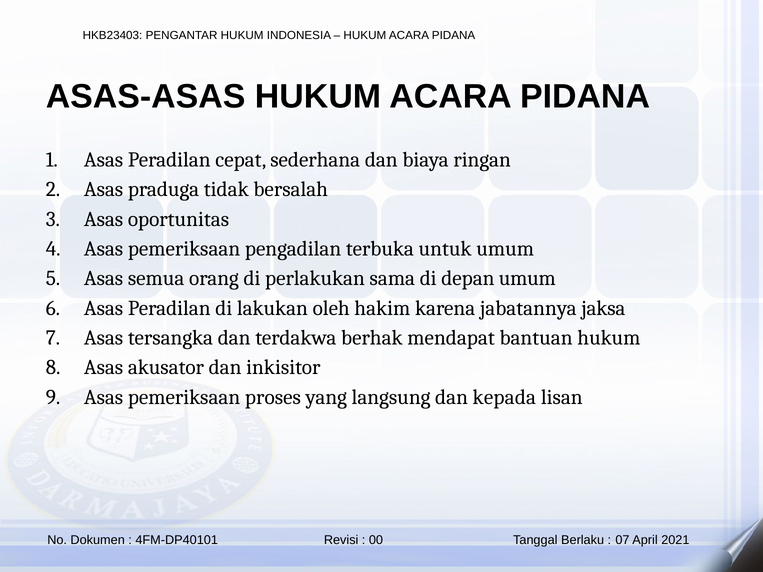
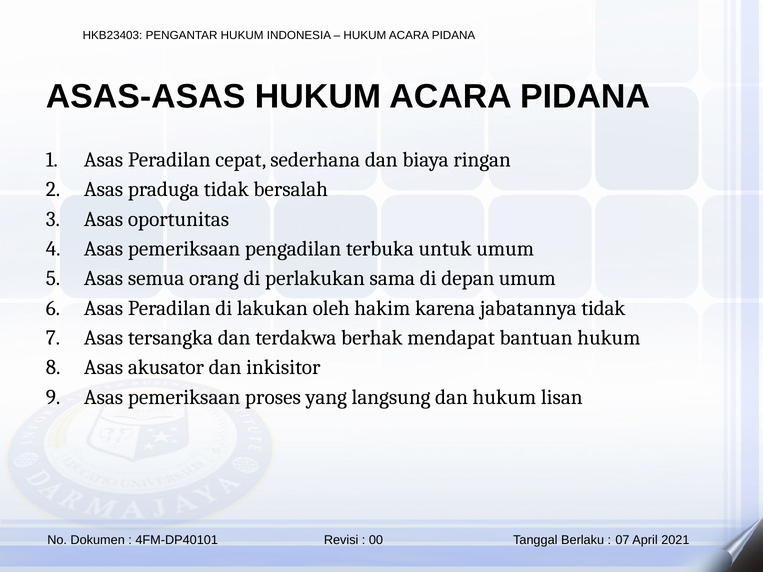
jabatannya jaksa: jaksa -> tidak
dan kepada: kepada -> hukum
